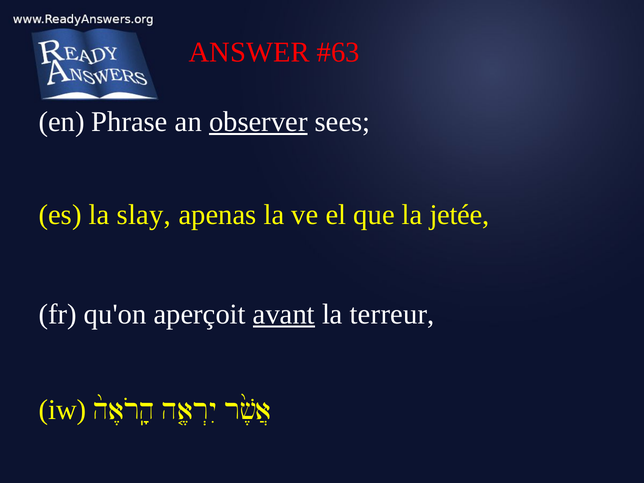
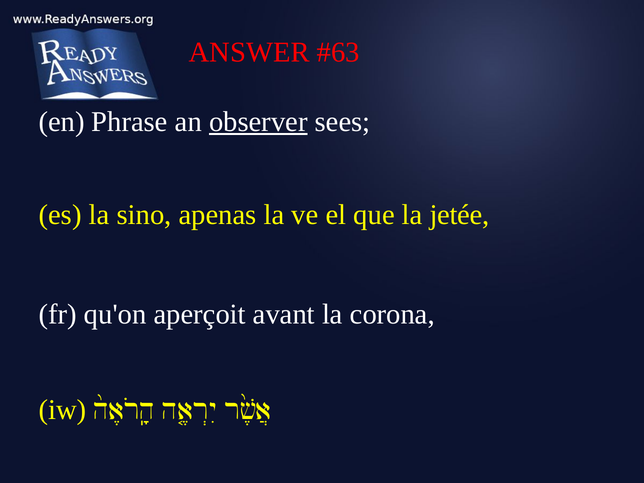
slay: slay -> sino
avant underline: present -> none
terreur: terreur -> corona
